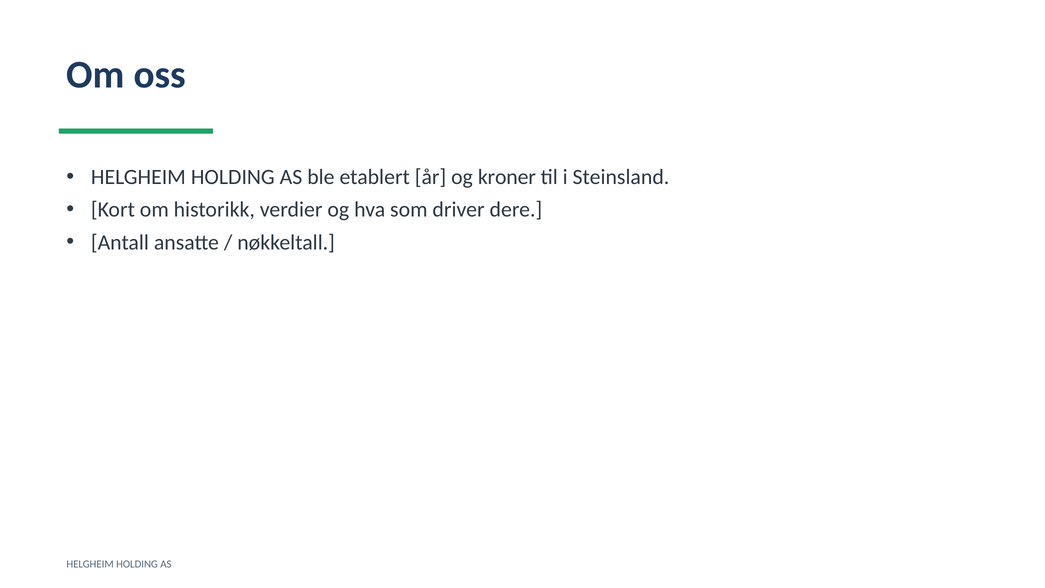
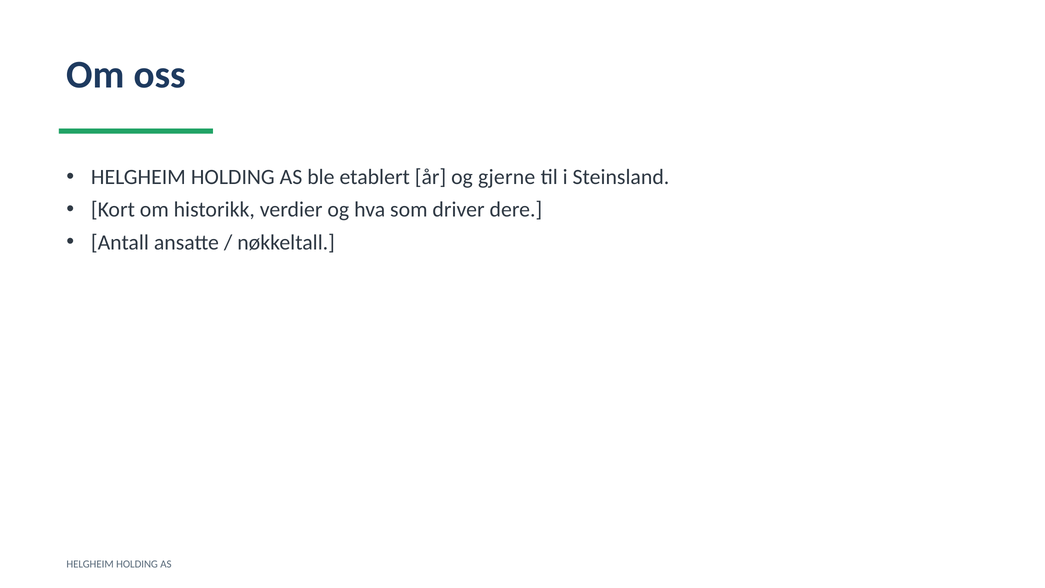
kroner: kroner -> gjerne
